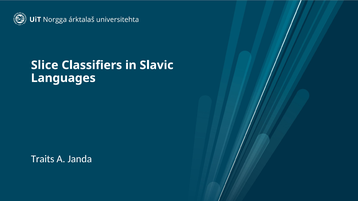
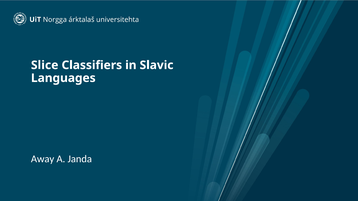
Traits: Traits -> Away
